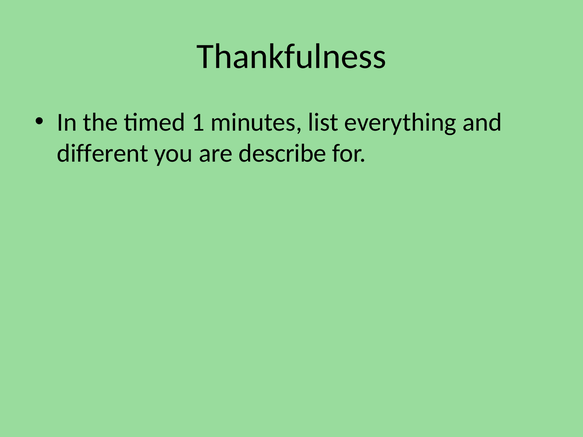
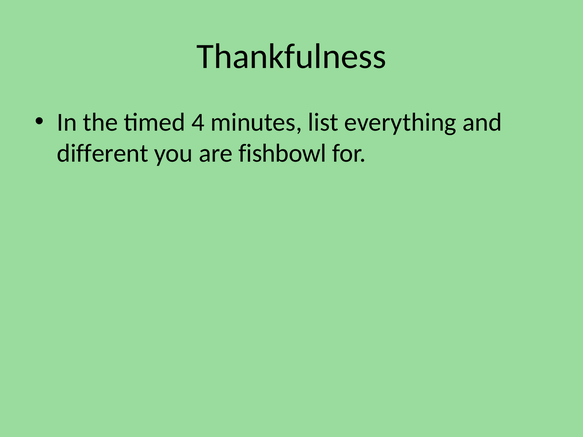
1: 1 -> 4
describe: describe -> fishbowl
